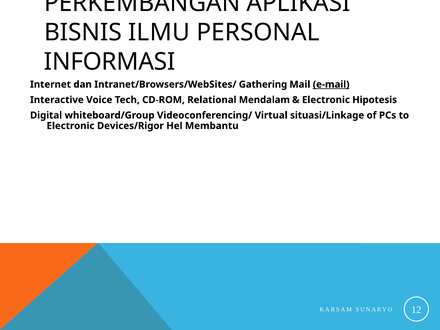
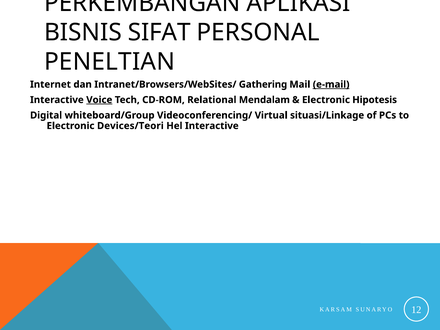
ILMU: ILMU -> SIFAT
INFORMASI: INFORMASI -> PENELTIAN
Voice underline: none -> present
Devices/Rigor: Devices/Rigor -> Devices/Teori
Hel Membantu: Membantu -> Interactive
